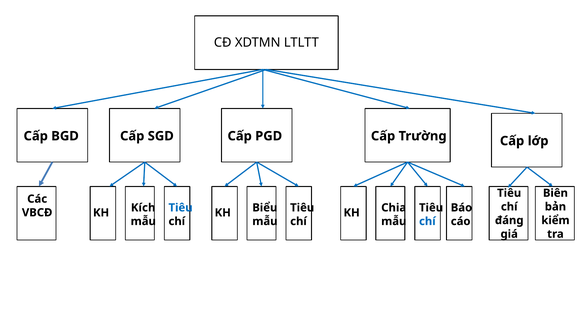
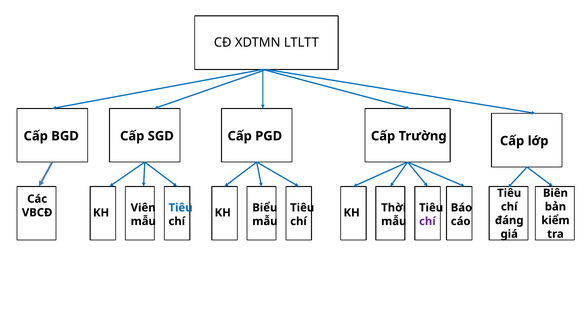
Kích: Kích -> Viên
Chia: Chia -> Thời
chí at (427, 221) colour: blue -> purple
